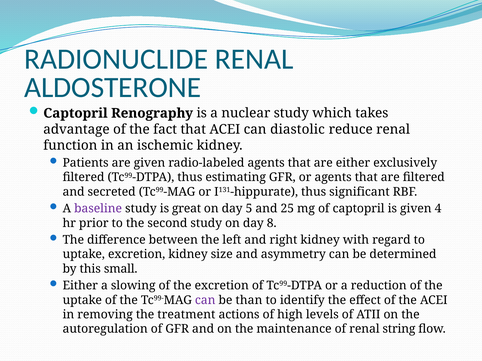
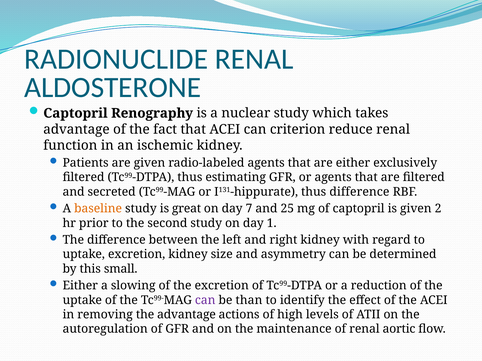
diastolic: diastolic -> criterion
thus significant: significant -> difference
baseline colour: purple -> orange
5: 5 -> 7
4: 4 -> 2
8: 8 -> 1
the treatment: treatment -> advantage
string: string -> aortic
